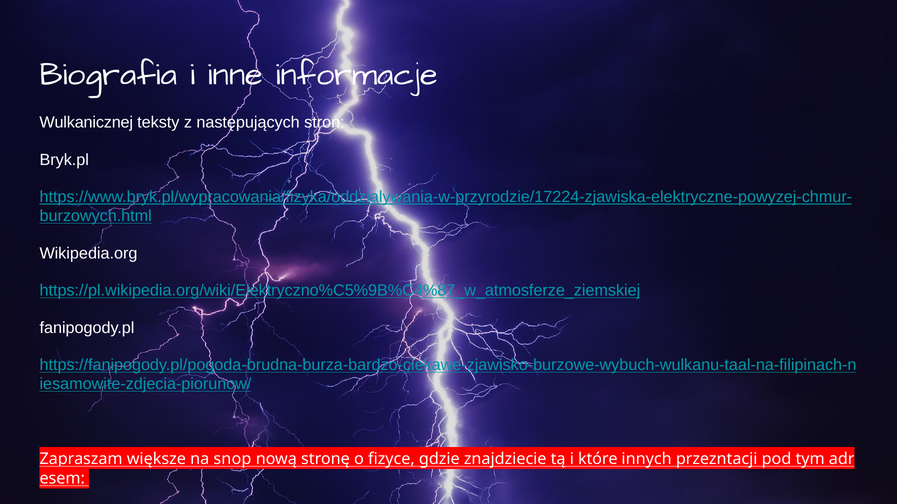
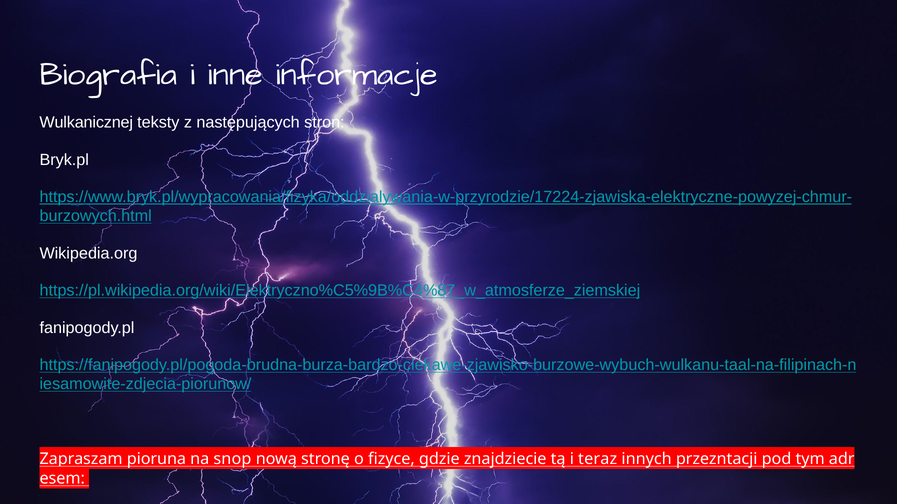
większe: większe -> pioruna
które: które -> teraz
